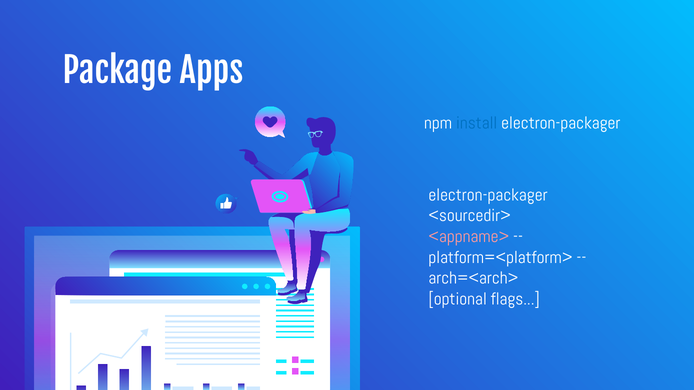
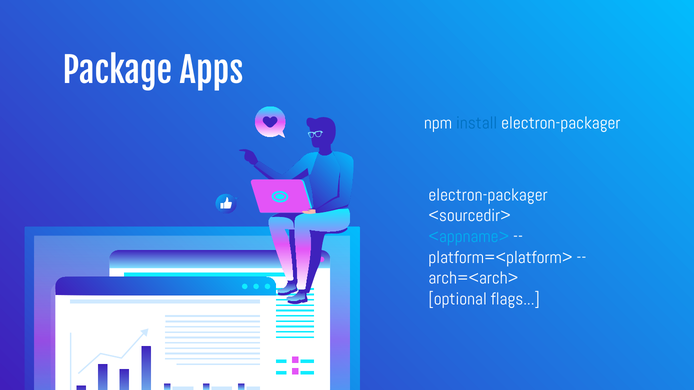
<appname> colour: pink -> light blue
